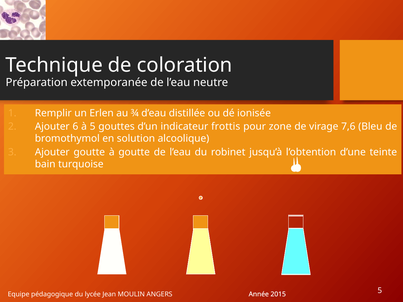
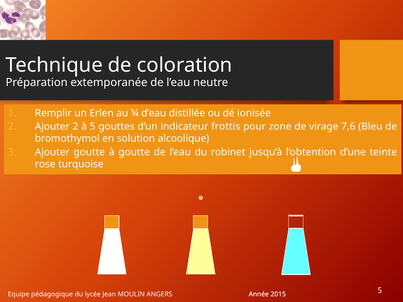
Ajouter 6: 6 -> 2
bain: bain -> rose
